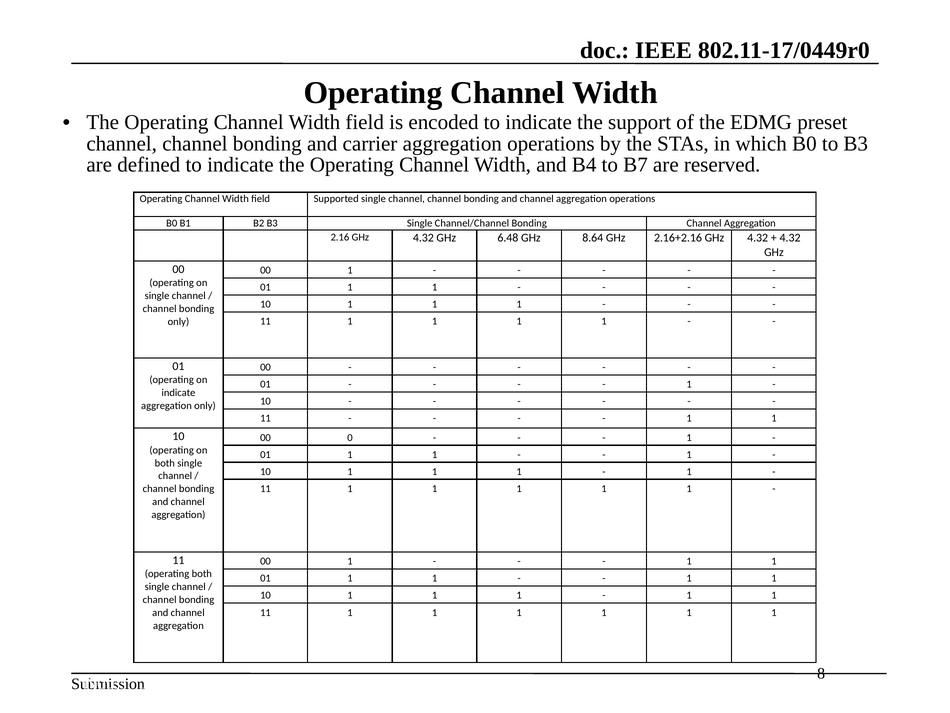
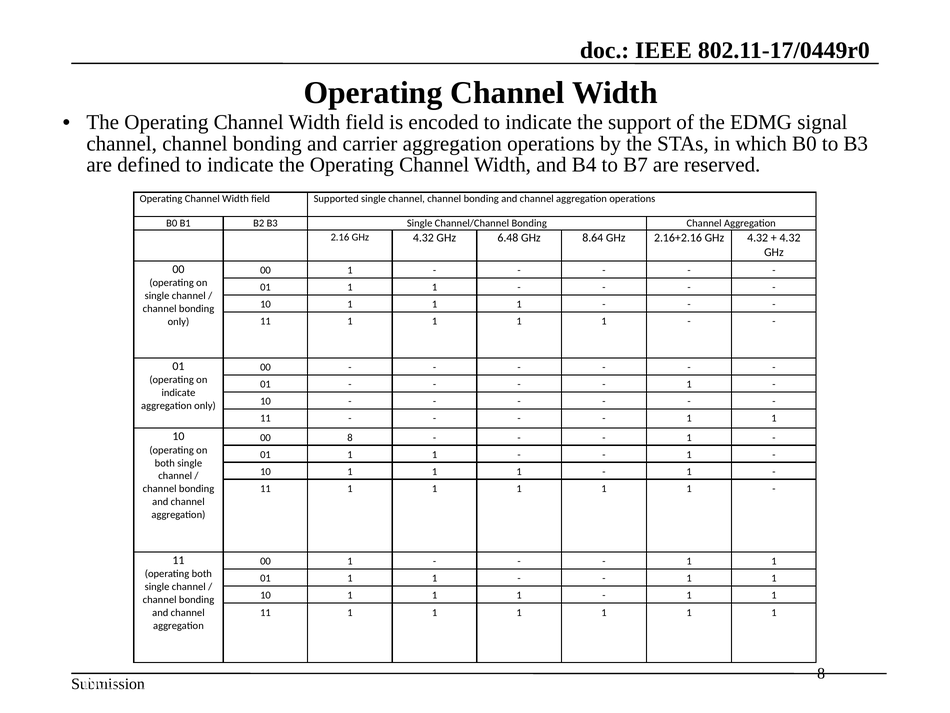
preset: preset -> signal
00 0: 0 -> 8
